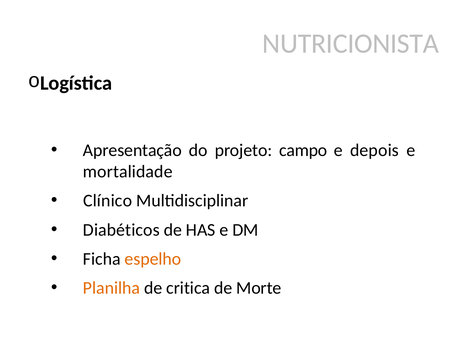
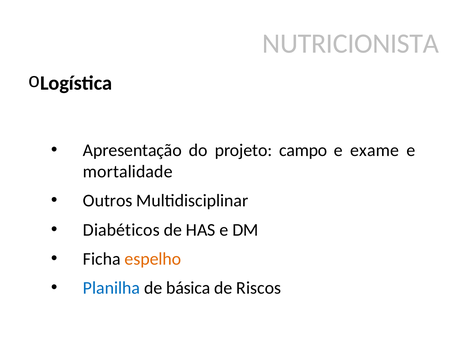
depois: depois -> exame
Clínico: Clínico -> Outros
Planilha colour: orange -> blue
critica: critica -> básica
Morte: Morte -> Riscos
